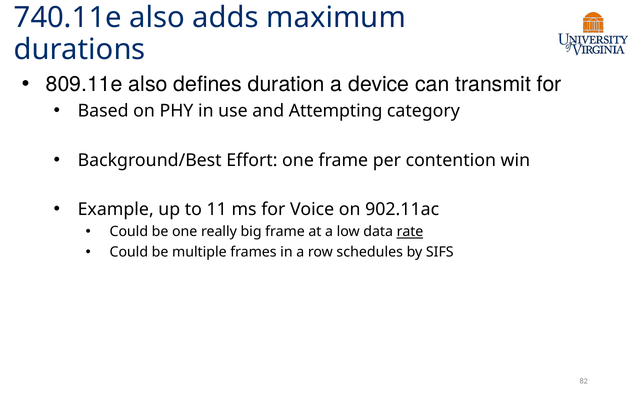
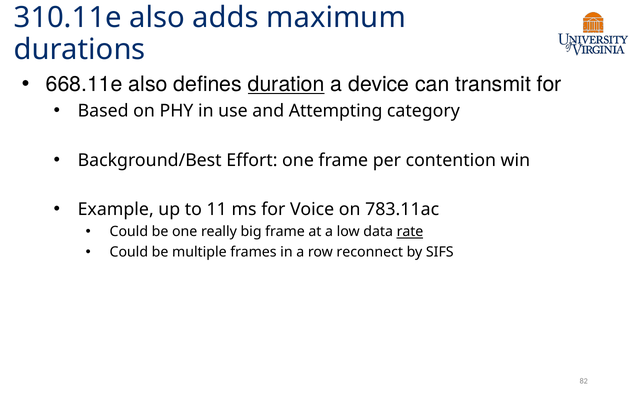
740.11e: 740.11e -> 310.11e
809.11e: 809.11e -> 668.11e
duration underline: none -> present
902.11ac: 902.11ac -> 783.11ac
schedules: schedules -> reconnect
